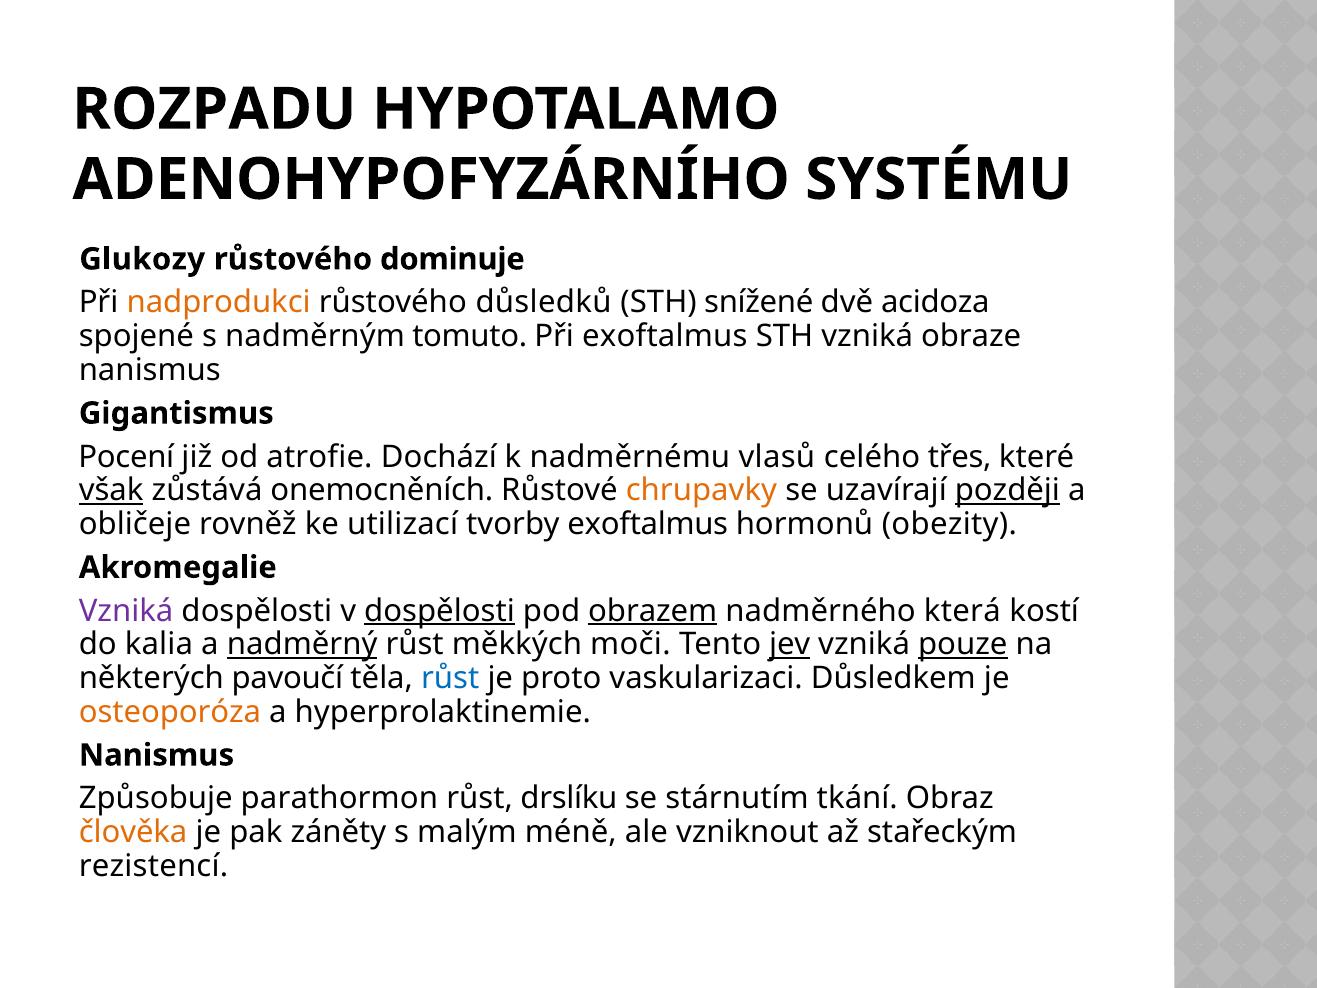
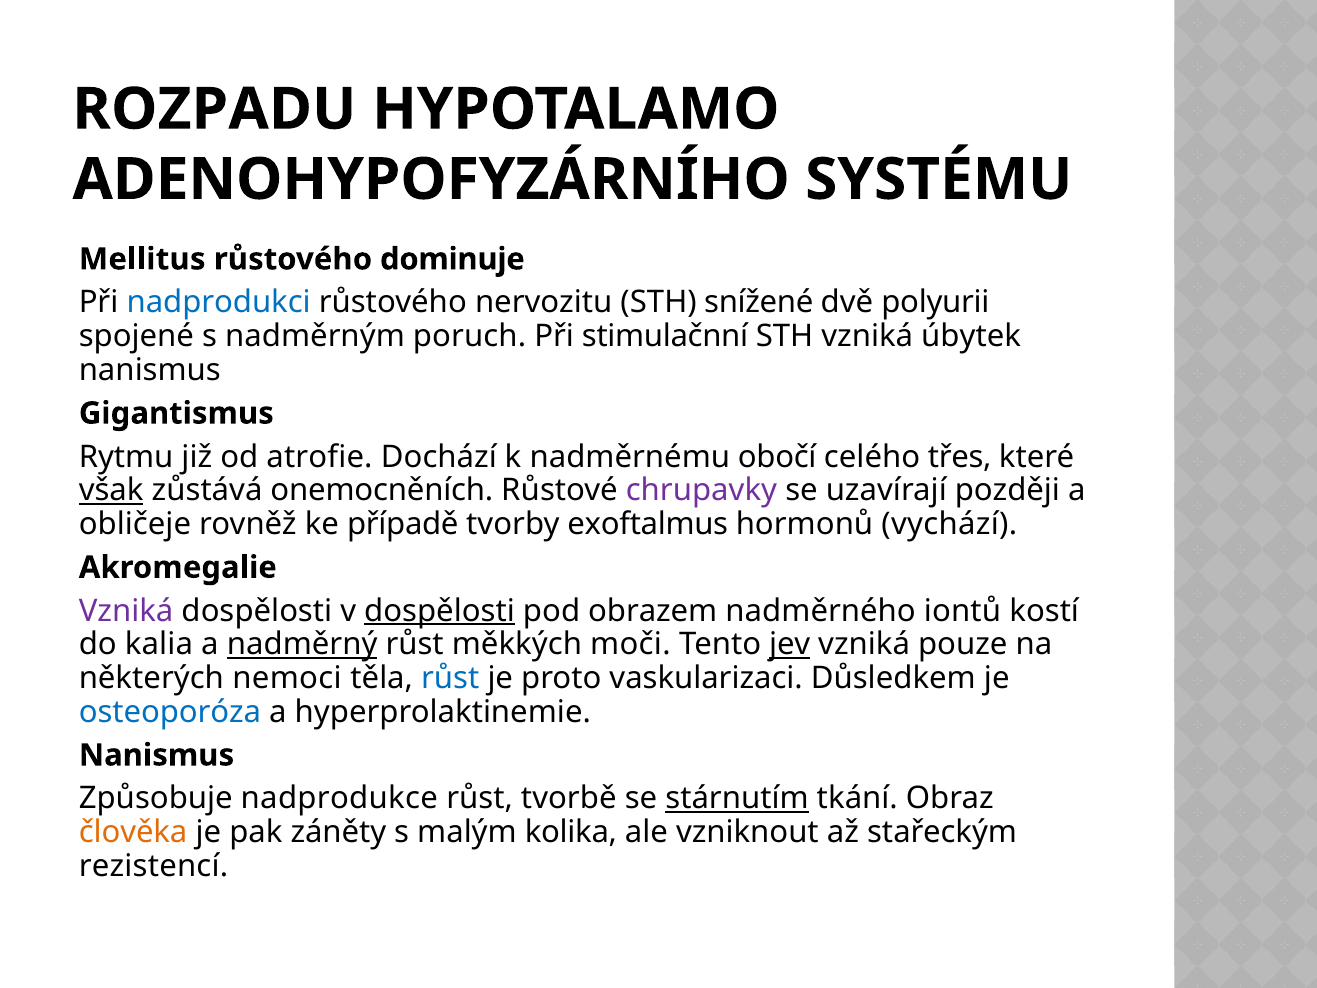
Glukozy: Glukozy -> Mellitus
nadprodukci colour: orange -> blue
důsledků: důsledků -> nervozitu
acidoza: acidoza -> polyurii
tomuto: tomuto -> poruch
Při exoftalmus: exoftalmus -> stimulačnní
obraze: obraze -> úbytek
Pocení: Pocení -> Rytmu
vlasů: vlasů -> obočí
chrupavky colour: orange -> purple
později underline: present -> none
utilizací: utilizací -> případě
obezity: obezity -> vychází
obrazem underline: present -> none
která: která -> iontů
pouze underline: present -> none
pavoučí: pavoučí -> nemoci
osteoporóza colour: orange -> blue
parathormon: parathormon -> nadprodukce
drslíku: drslíku -> tvorbě
stárnutím underline: none -> present
méně: méně -> kolika
